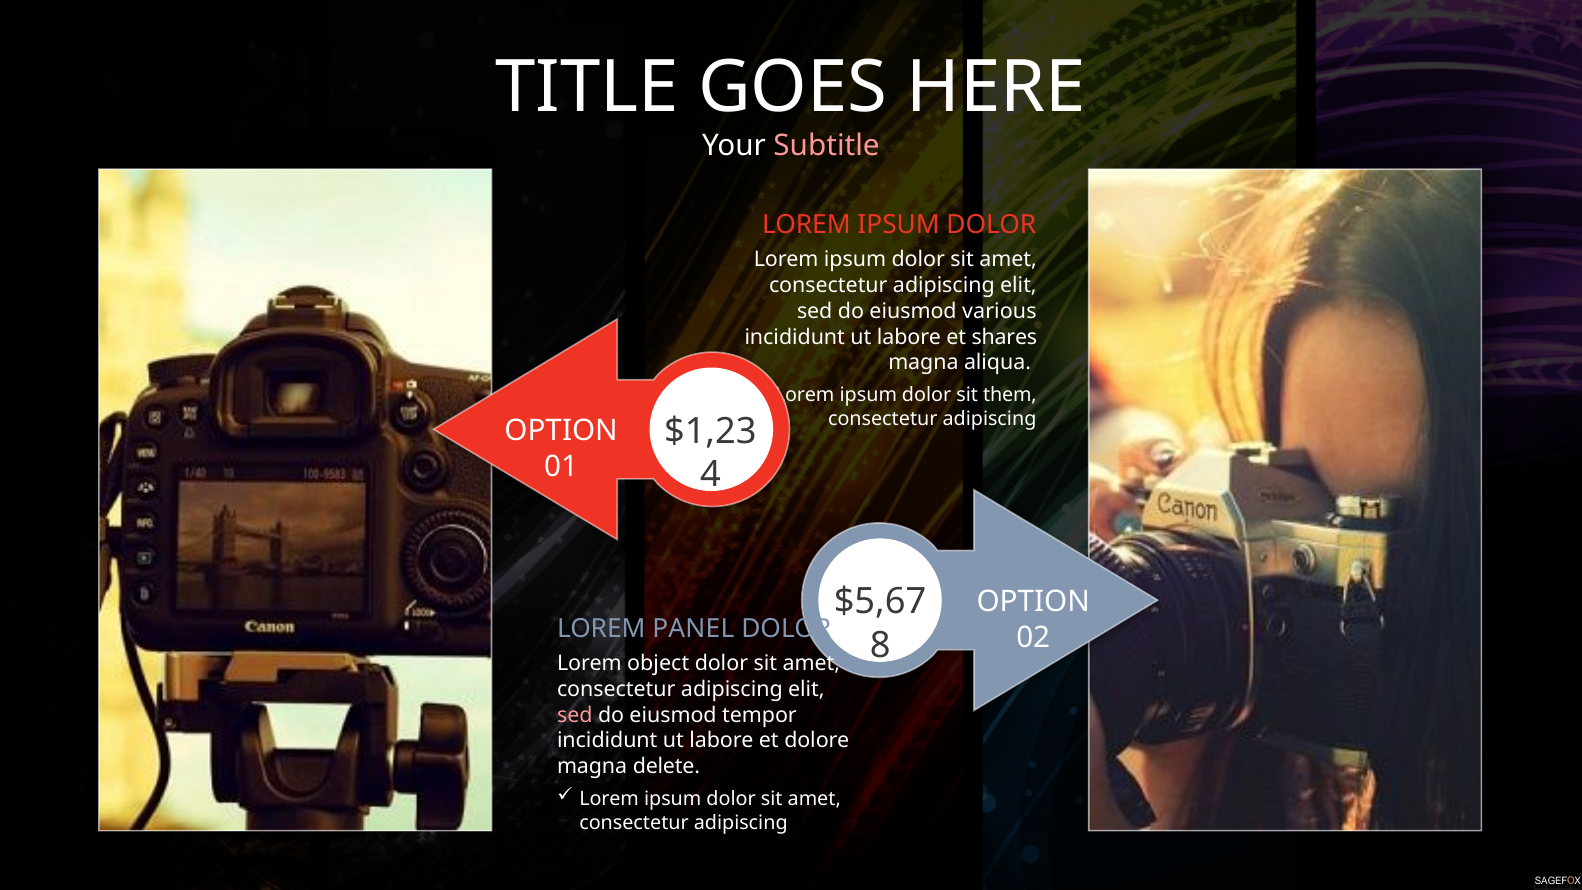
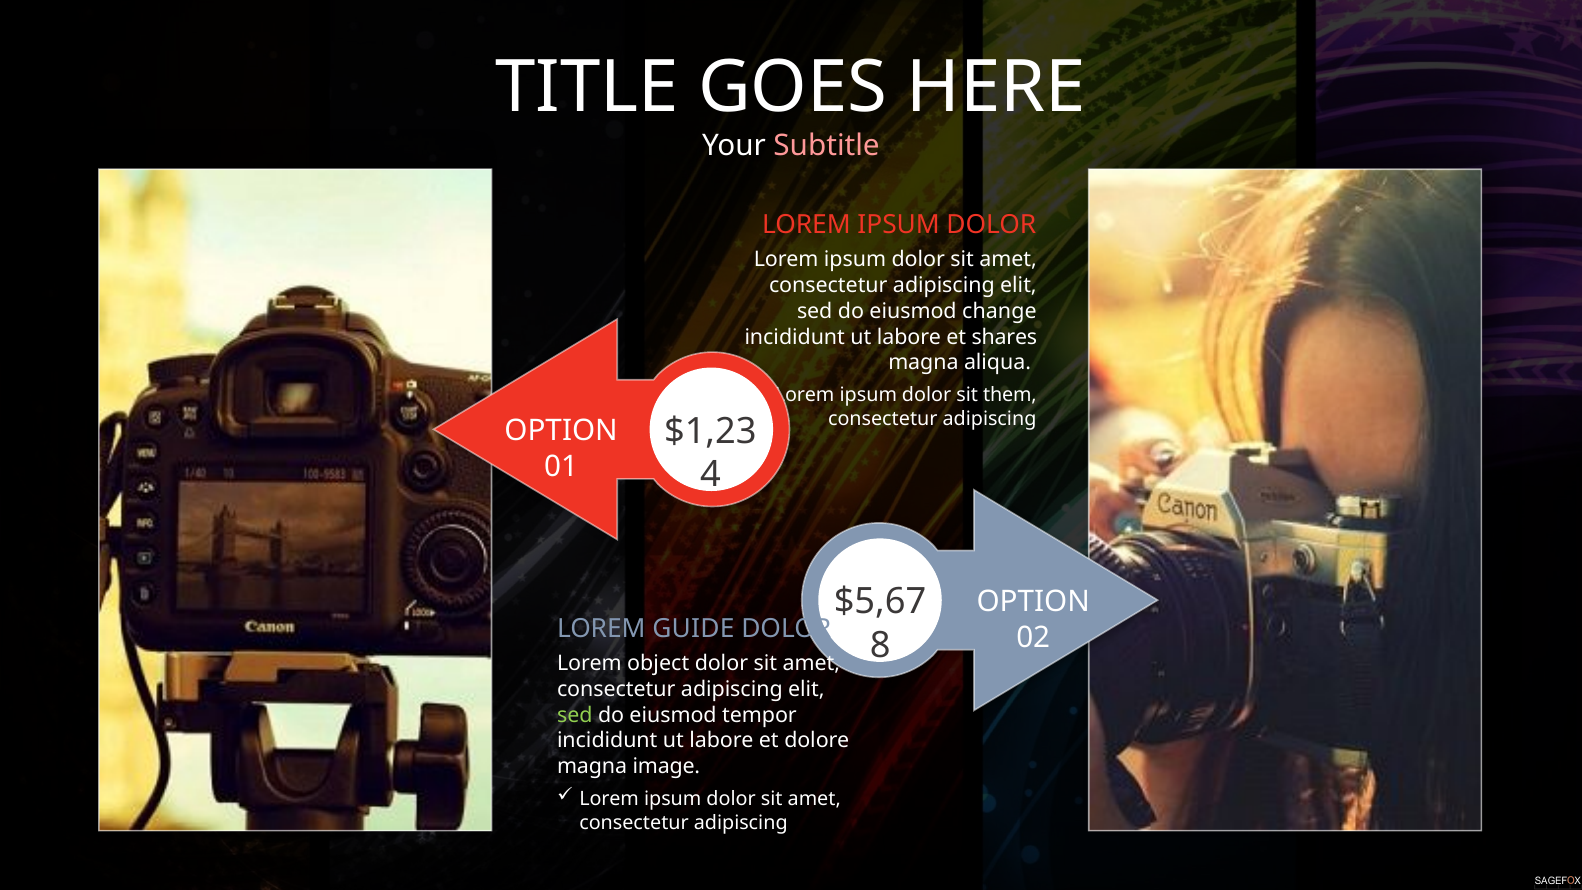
various: various -> change
PANEL: PANEL -> GUIDE
sed at (575, 715) colour: pink -> light green
delete: delete -> image
